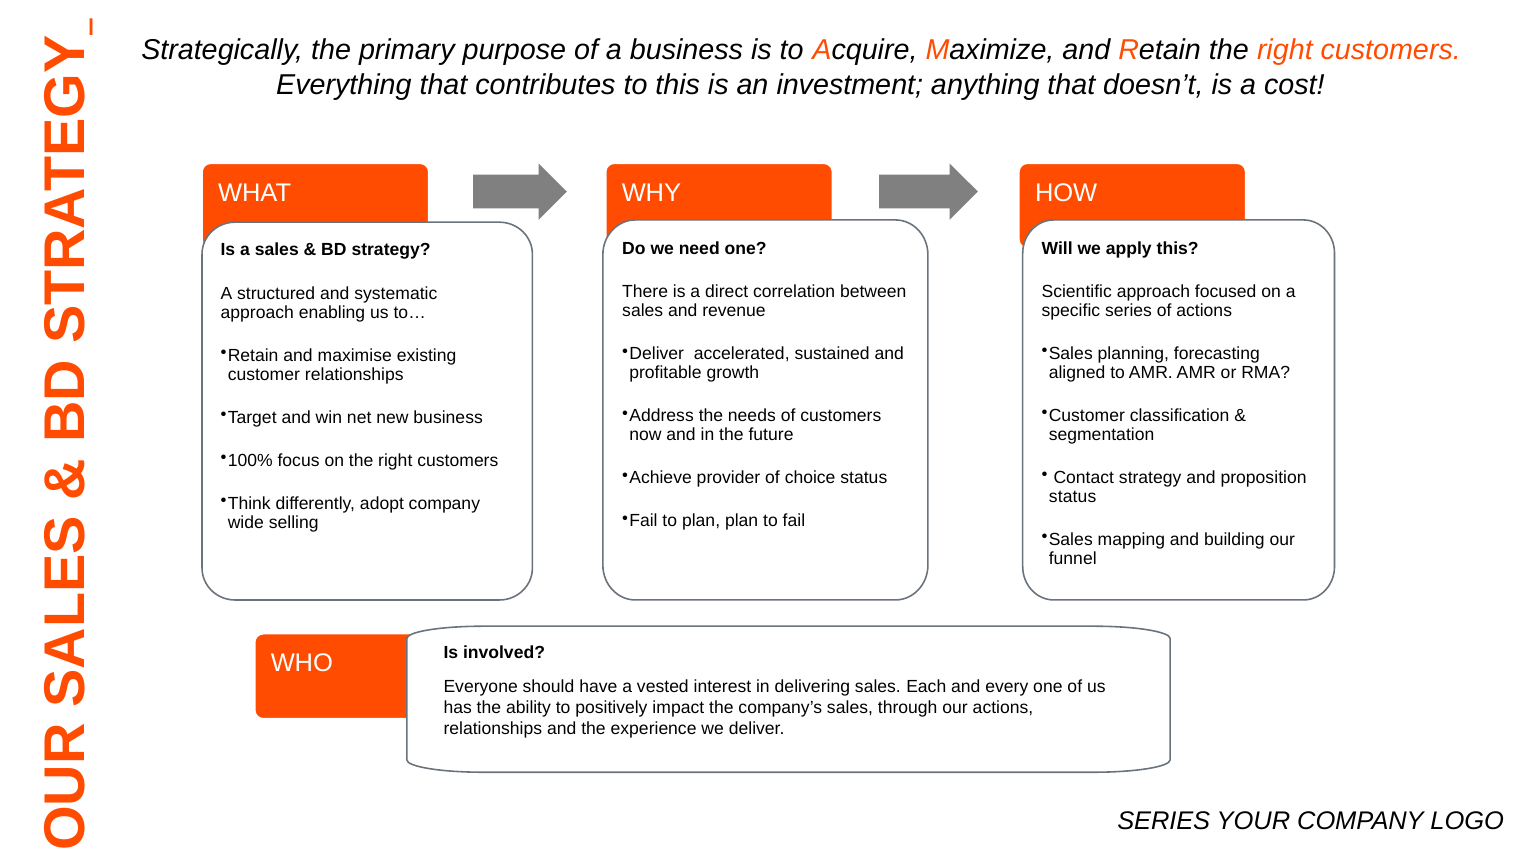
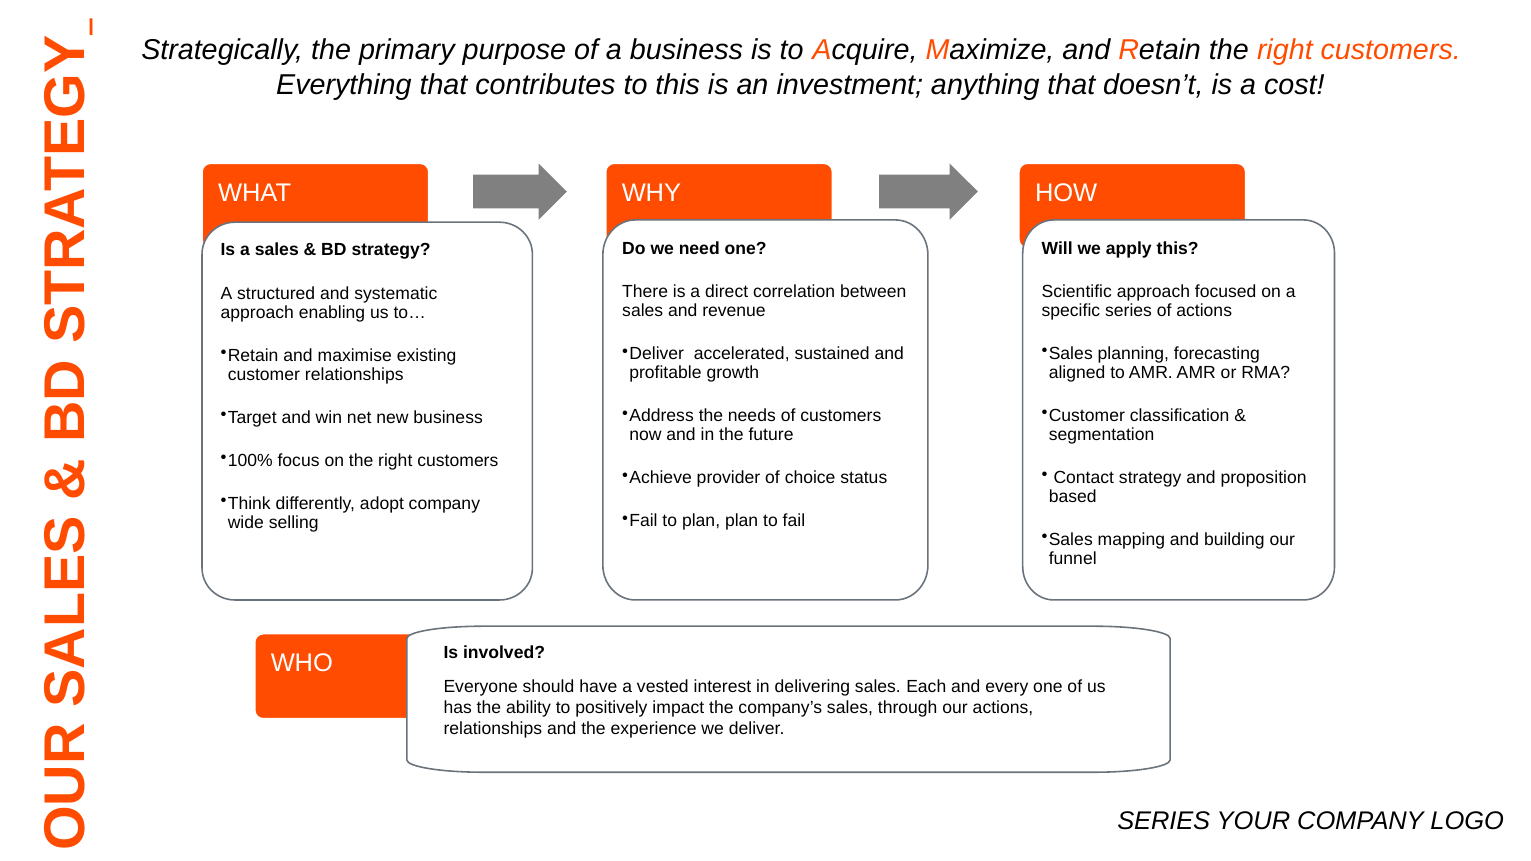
status at (1073, 497): status -> based
